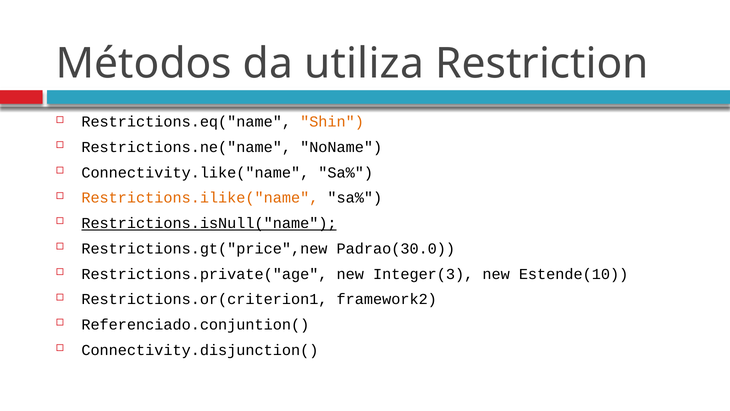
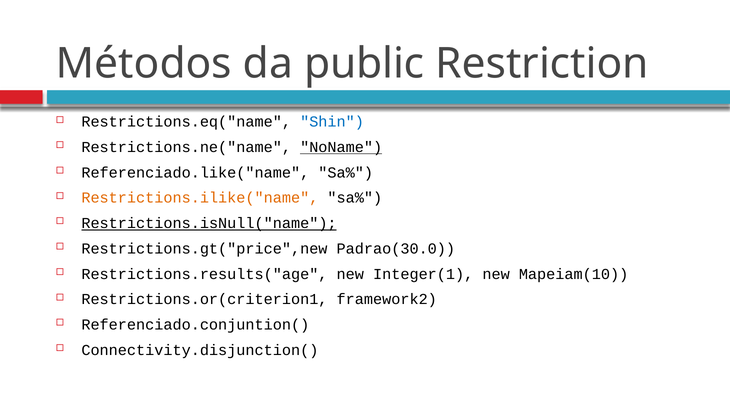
utiliza: utiliza -> public
Shin colour: orange -> blue
NoName underline: none -> present
Connectivity.like("name: Connectivity.like("name -> Referenciado.like("name
Restrictions.private("age: Restrictions.private("age -> Restrictions.results("age
Integer(3: Integer(3 -> Integer(1
Estende(10: Estende(10 -> Mapeiam(10
